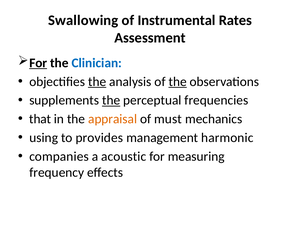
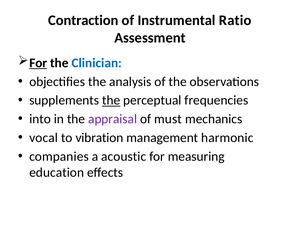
Swallowing: Swallowing -> Contraction
Rates: Rates -> Ratio
the at (97, 82) underline: present -> none
the at (178, 82) underline: present -> none
that: that -> into
appraisal colour: orange -> purple
using: using -> vocal
provides: provides -> vibration
frequency: frequency -> education
